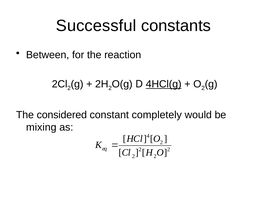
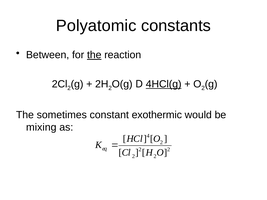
Successful: Successful -> Polyatomic
the at (94, 55) underline: none -> present
considered: considered -> sometimes
completely: completely -> exothermic
